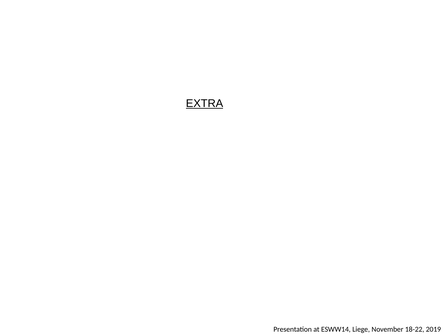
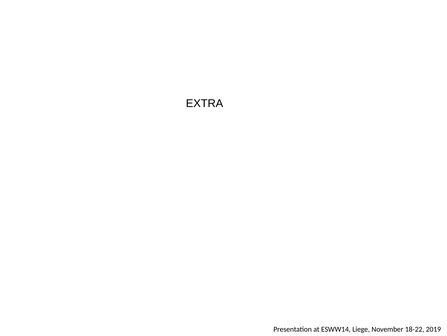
EXTRA underline: present -> none
